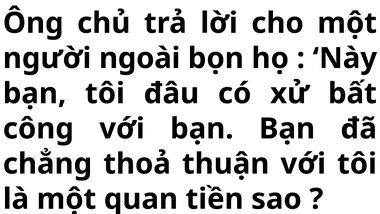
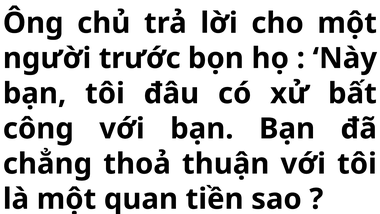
ngoài: ngoài -> trước
